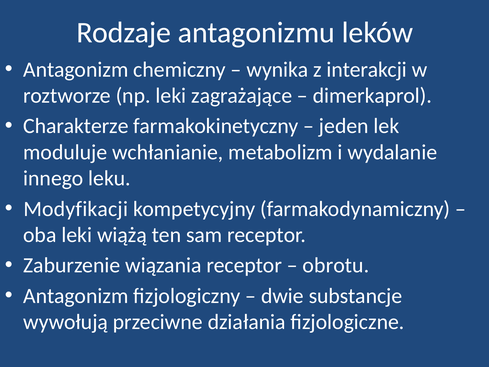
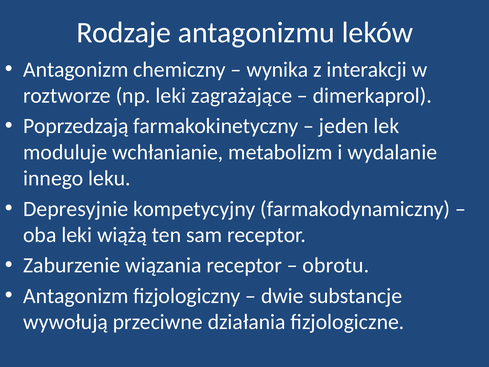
Charakterze: Charakterze -> Poprzedzają
Modyfikacji: Modyfikacji -> Depresyjnie
